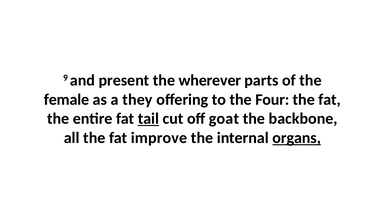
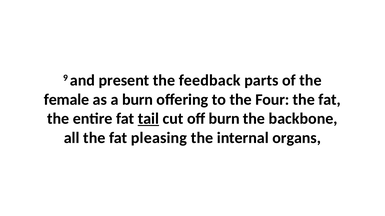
wherever: wherever -> feedback
a they: they -> burn
off goat: goat -> burn
improve: improve -> pleasing
organs underline: present -> none
